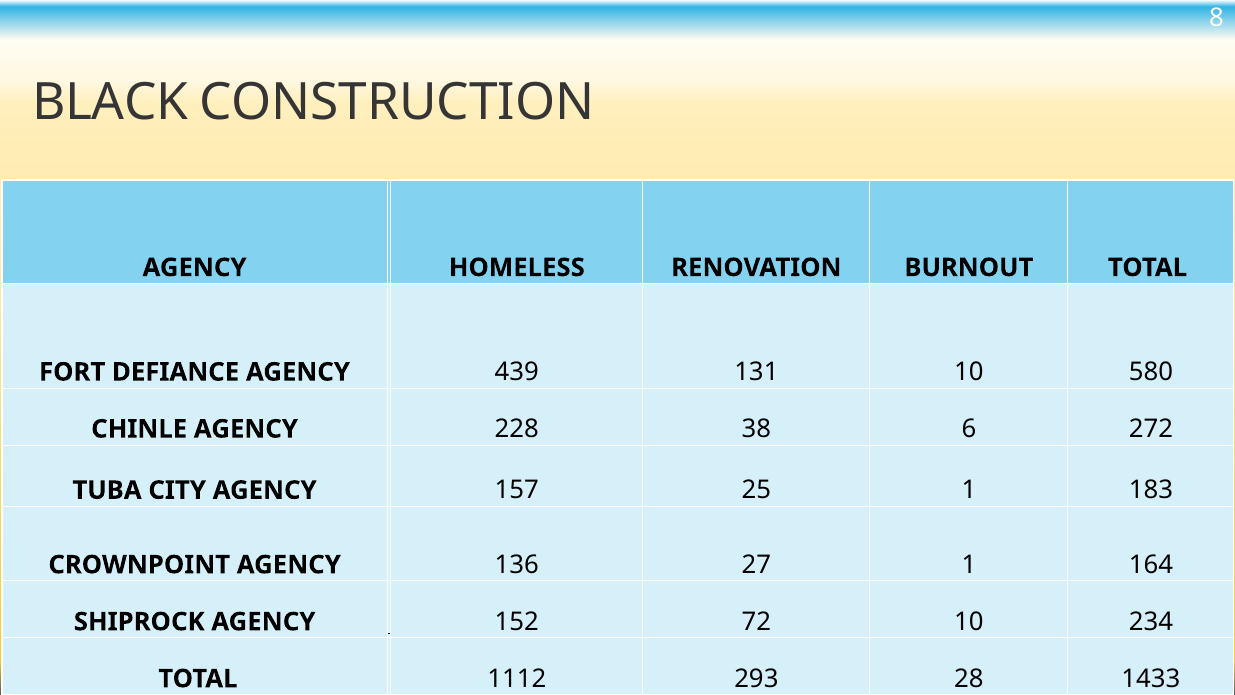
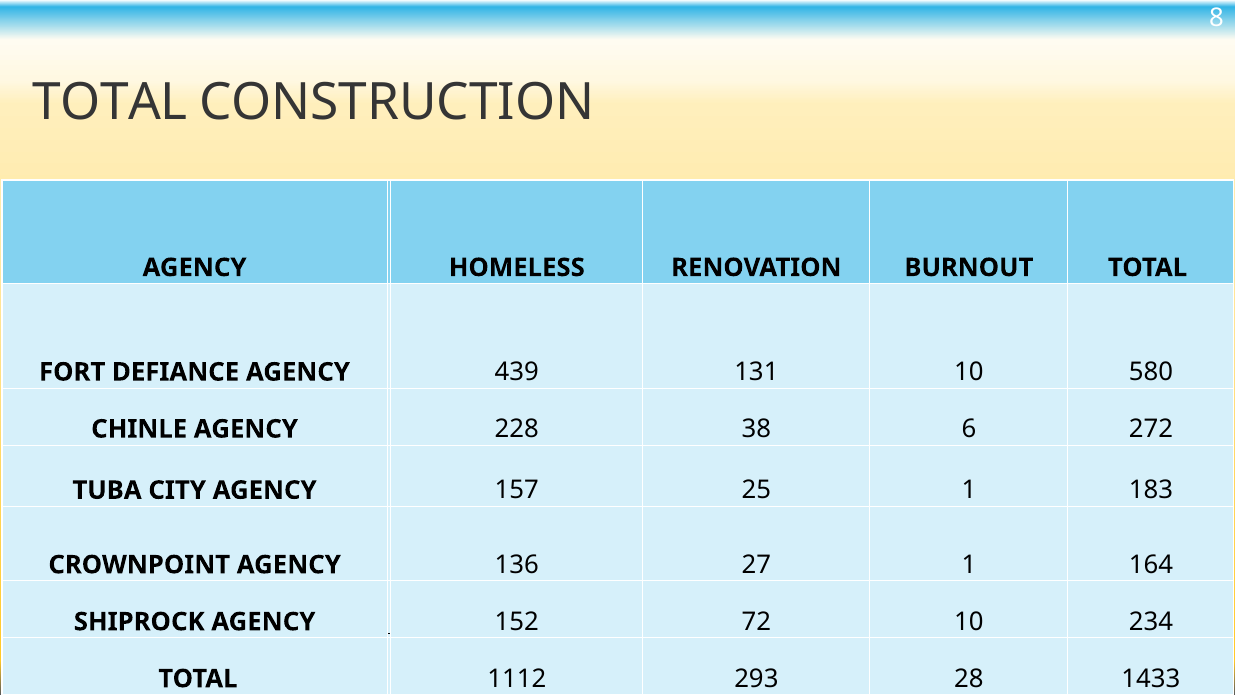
BLACK at (110, 102): BLACK -> TOTAL
